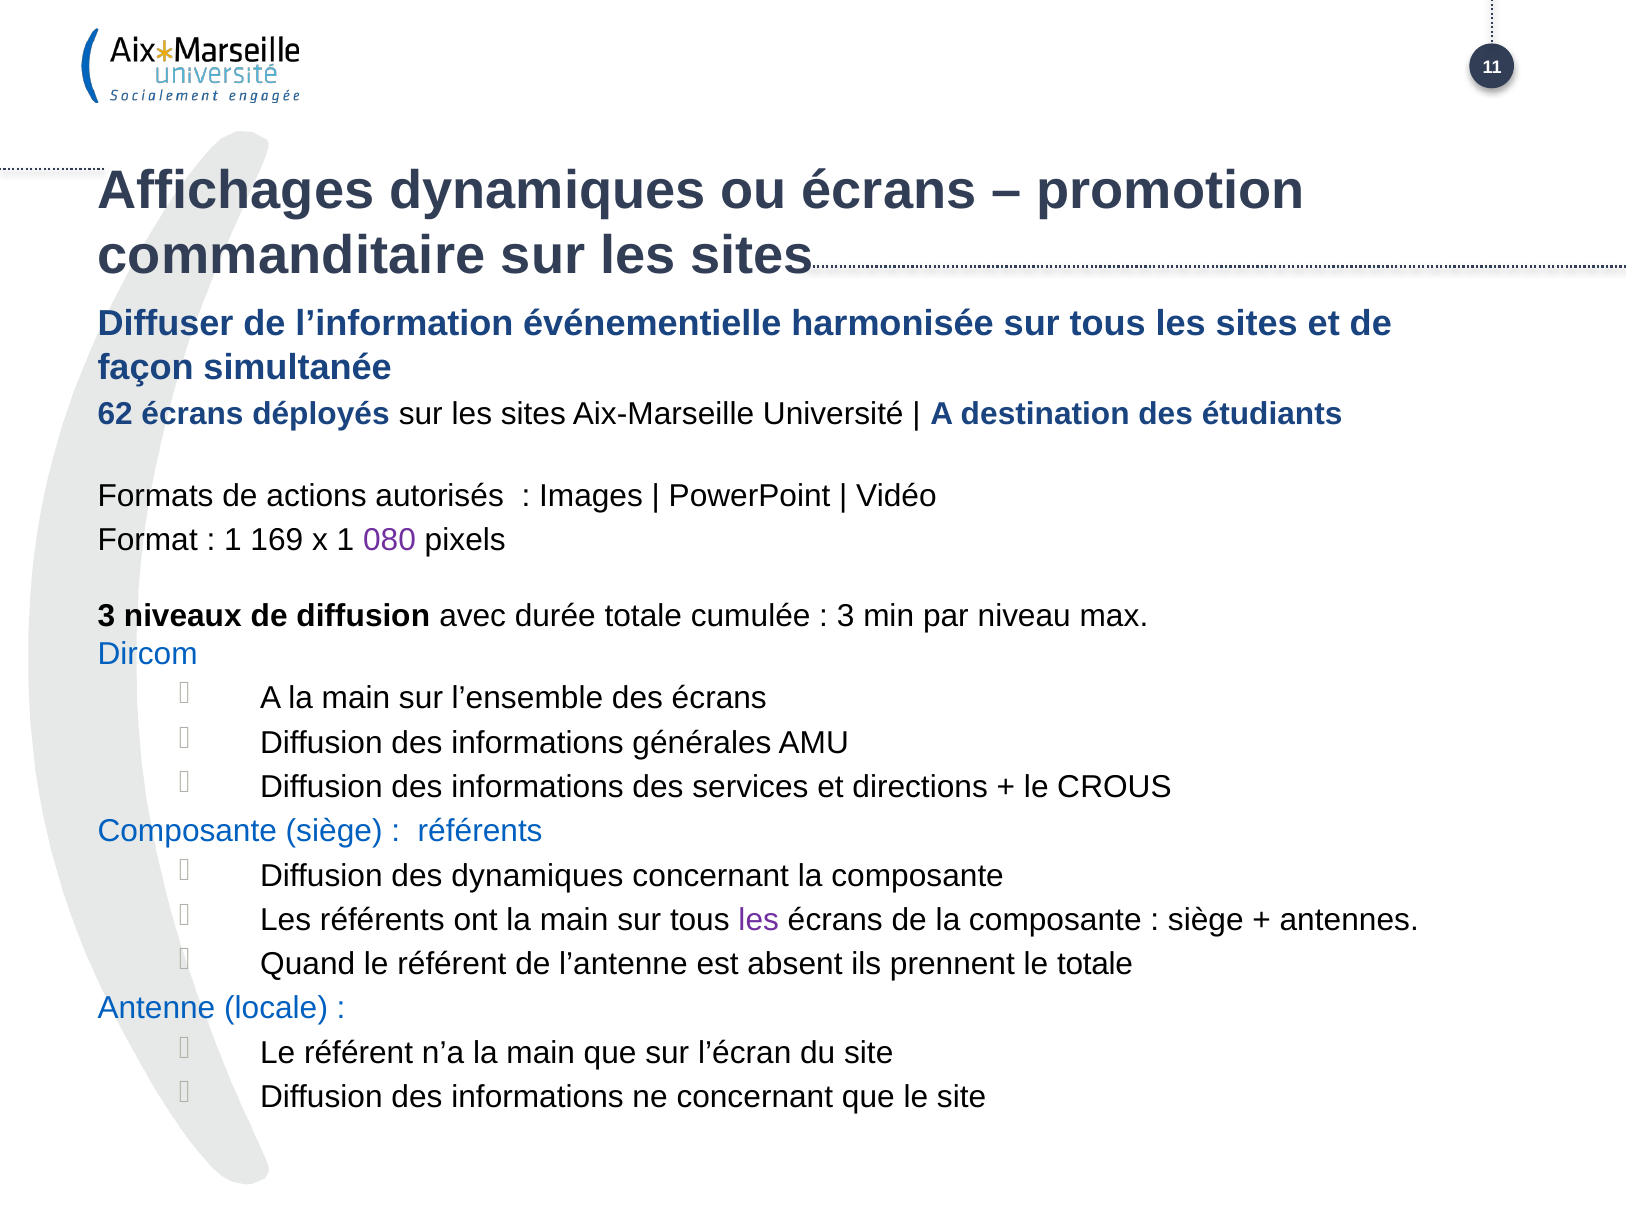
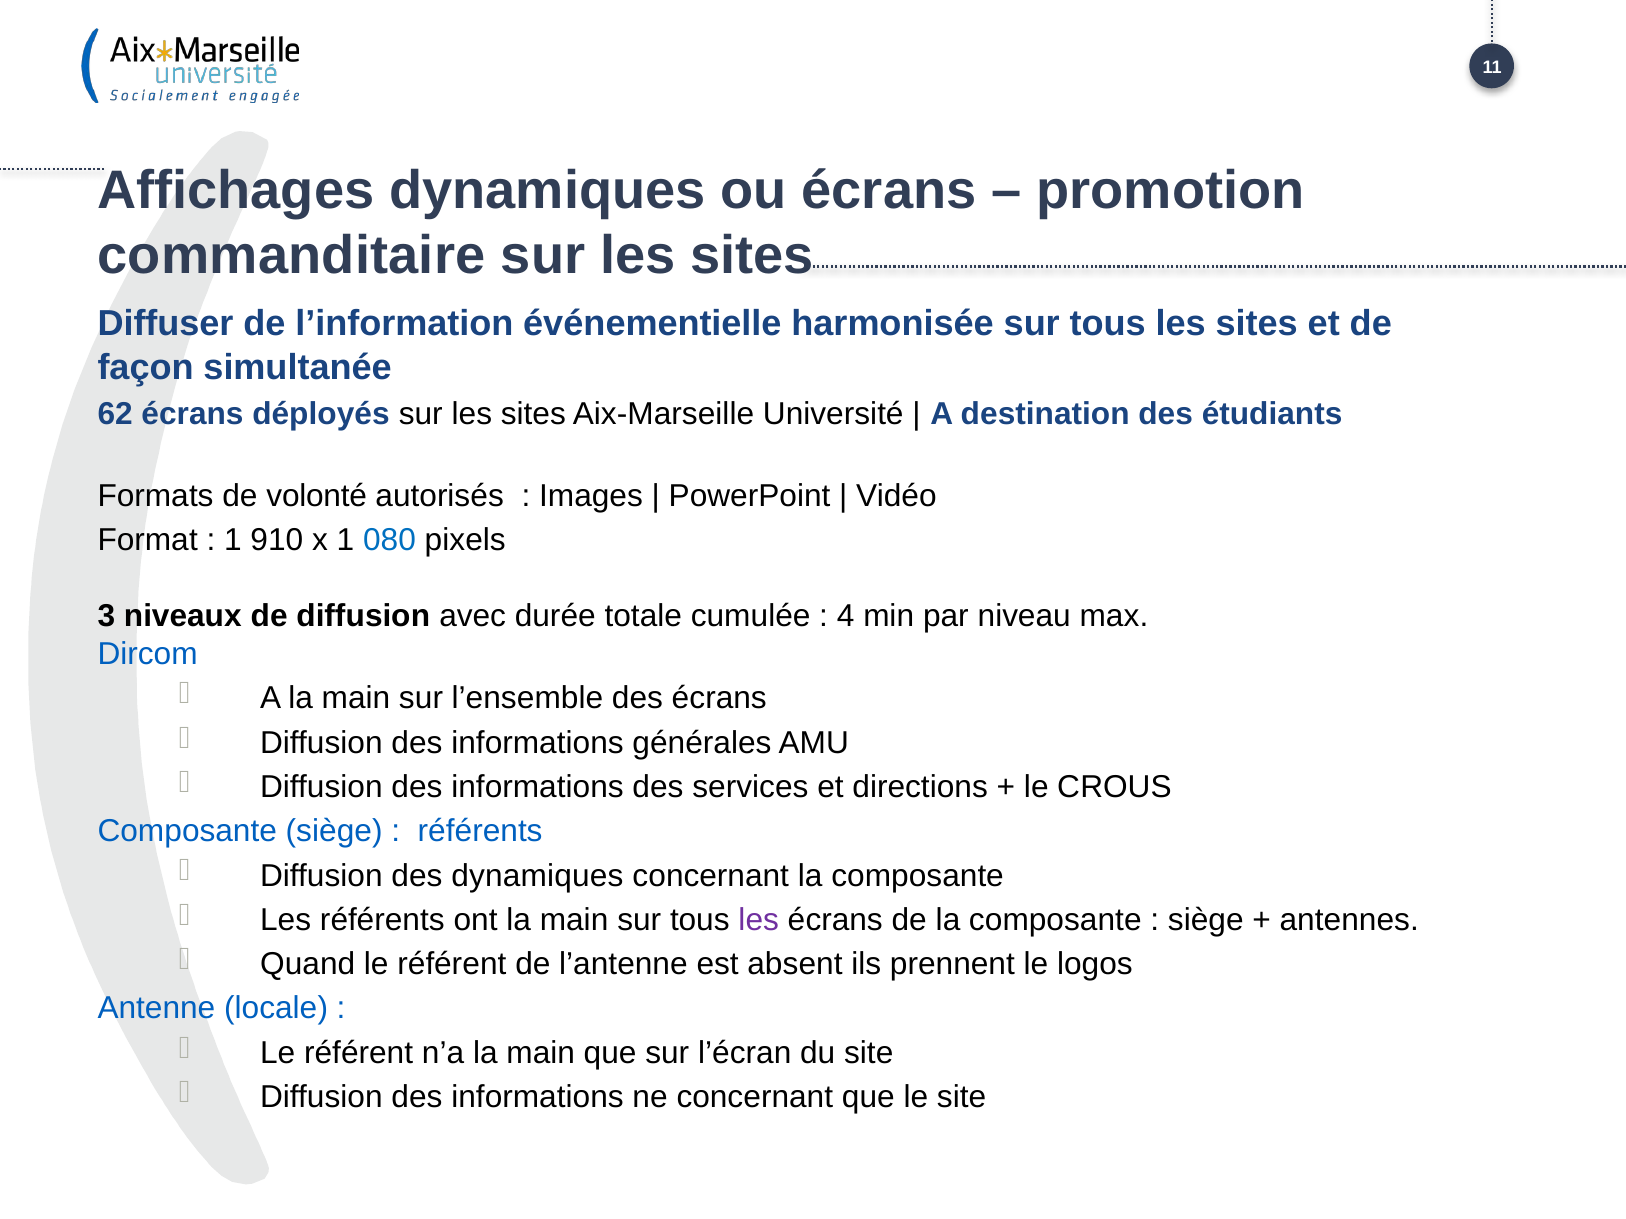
actions: actions -> volonté
169: 169 -> 910
080 colour: purple -> blue
3 at (846, 617): 3 -> 4
le totale: totale -> logos
